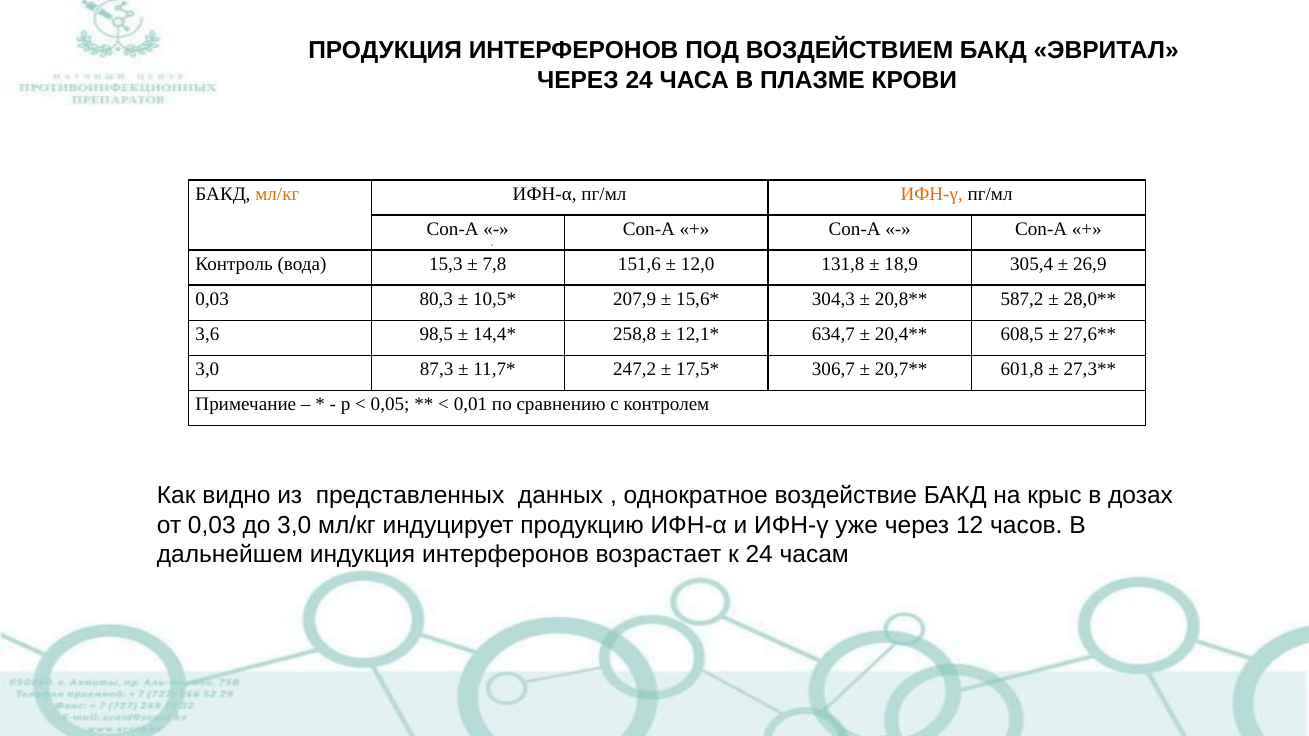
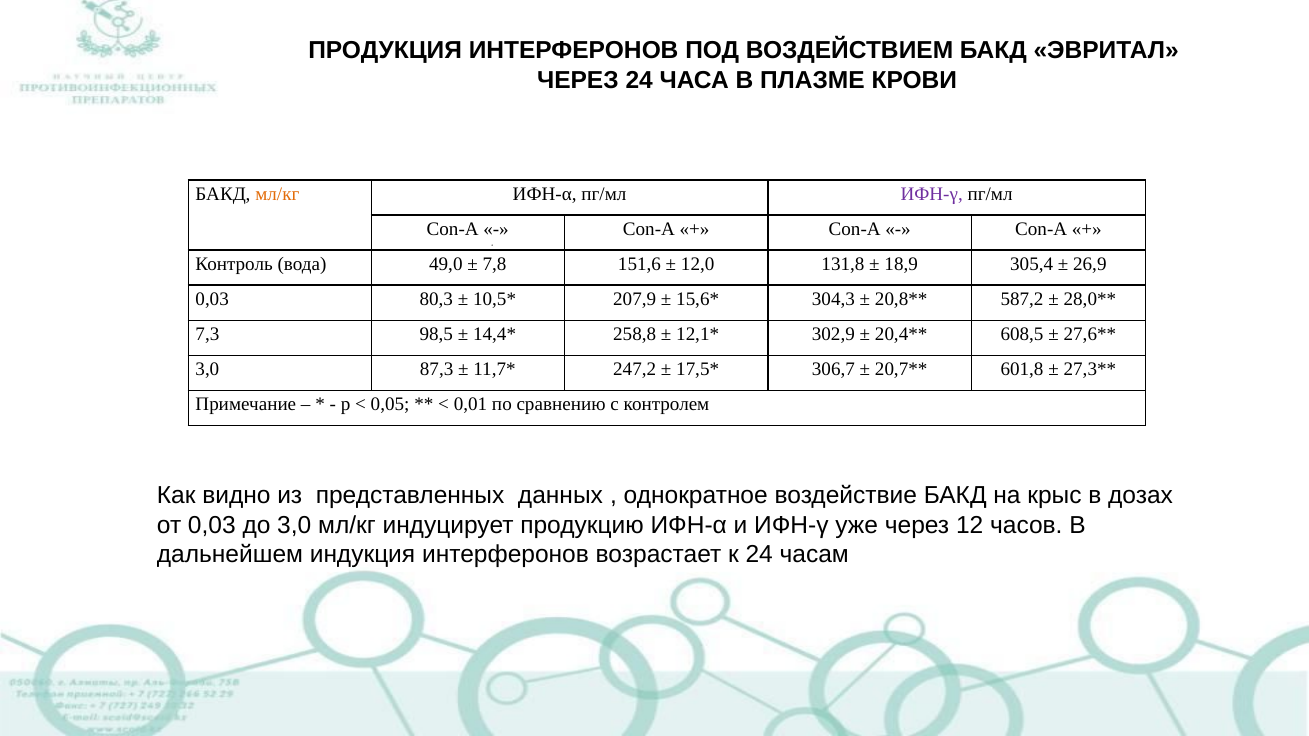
ИФН-γ at (932, 194) colour: orange -> purple
15,3: 15,3 -> 49,0
3,6: 3,6 -> 7,3
634,7: 634,7 -> 302,9
